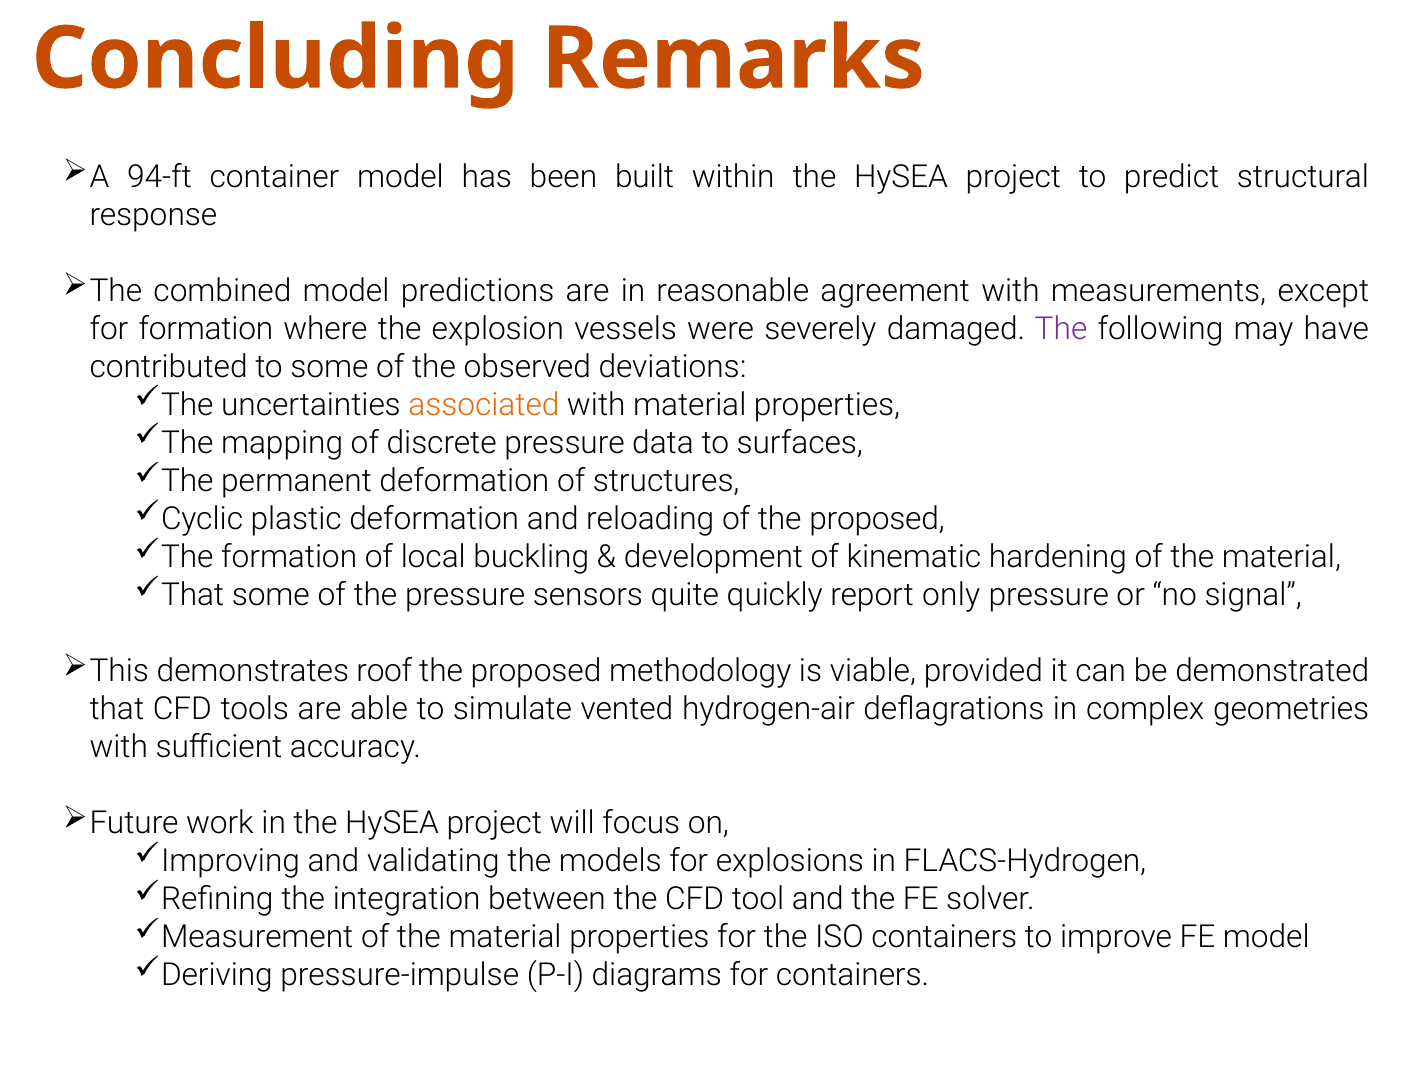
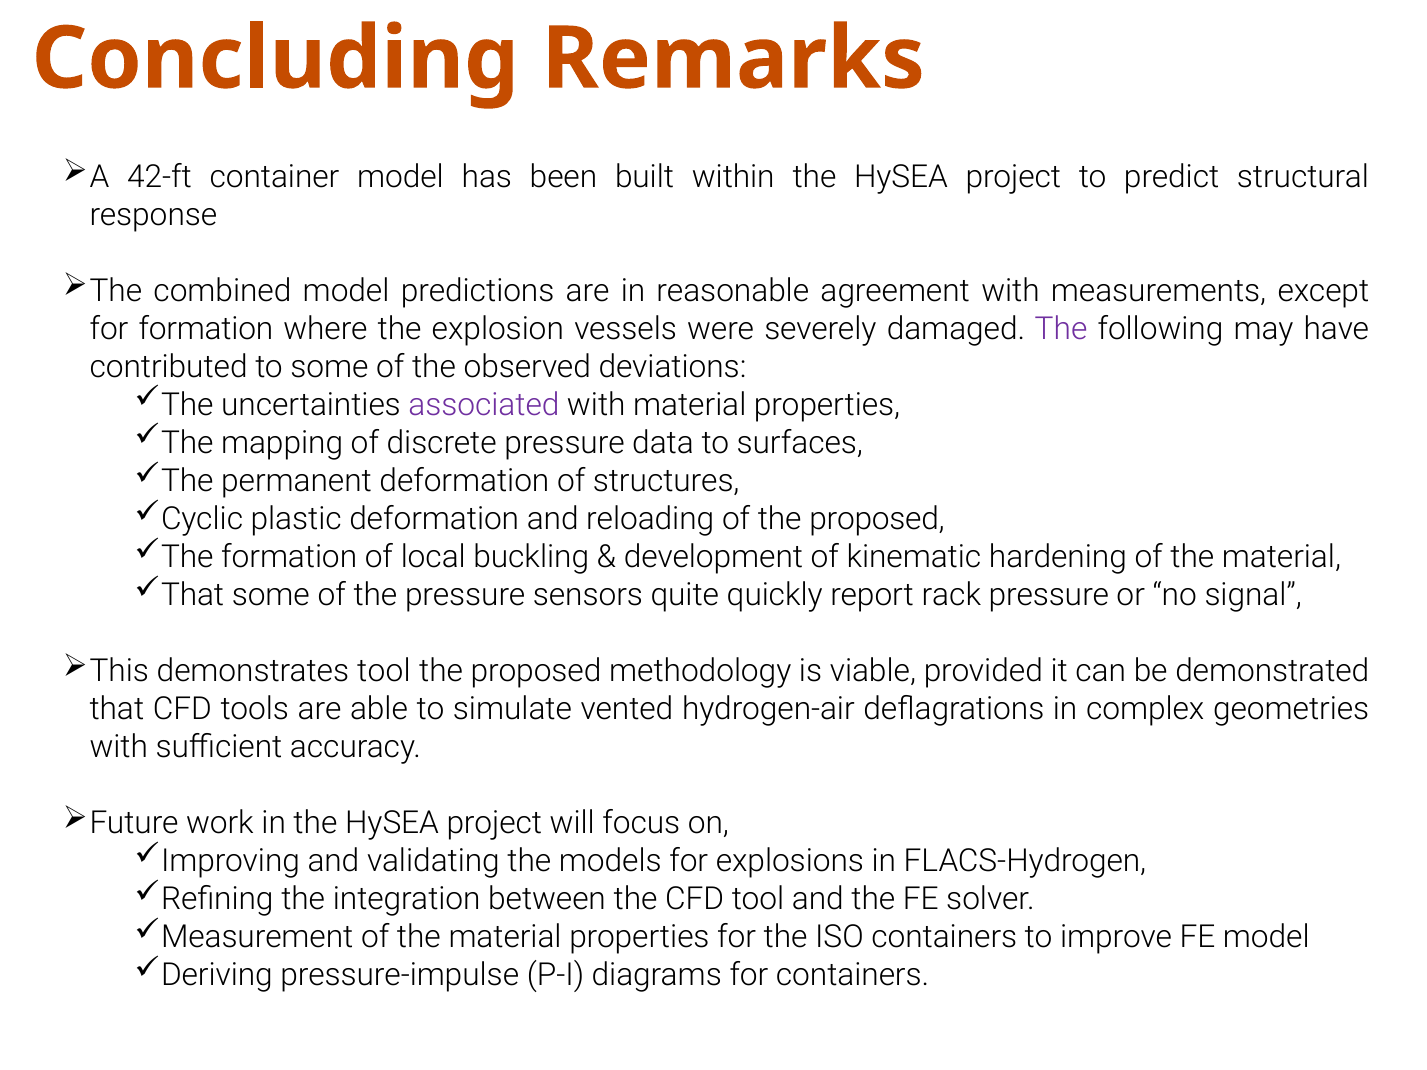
94-ft: 94-ft -> 42-ft
associated colour: orange -> purple
only: only -> rack
demonstrates roof: roof -> tool
